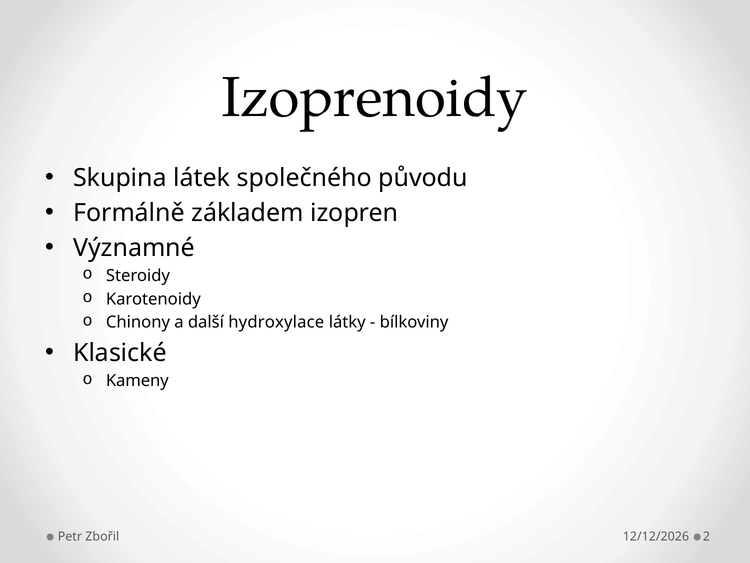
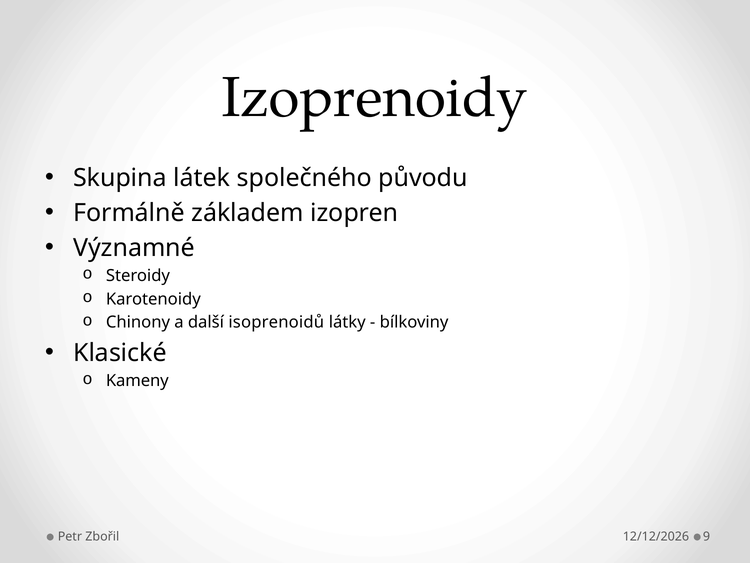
hydroxylace: hydroxylace -> isoprenoidů
2: 2 -> 9
